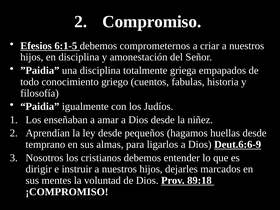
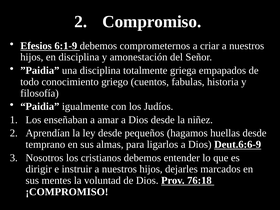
6:1-5: 6:1-5 -> 6:1-9
89:18: 89:18 -> 76:18
